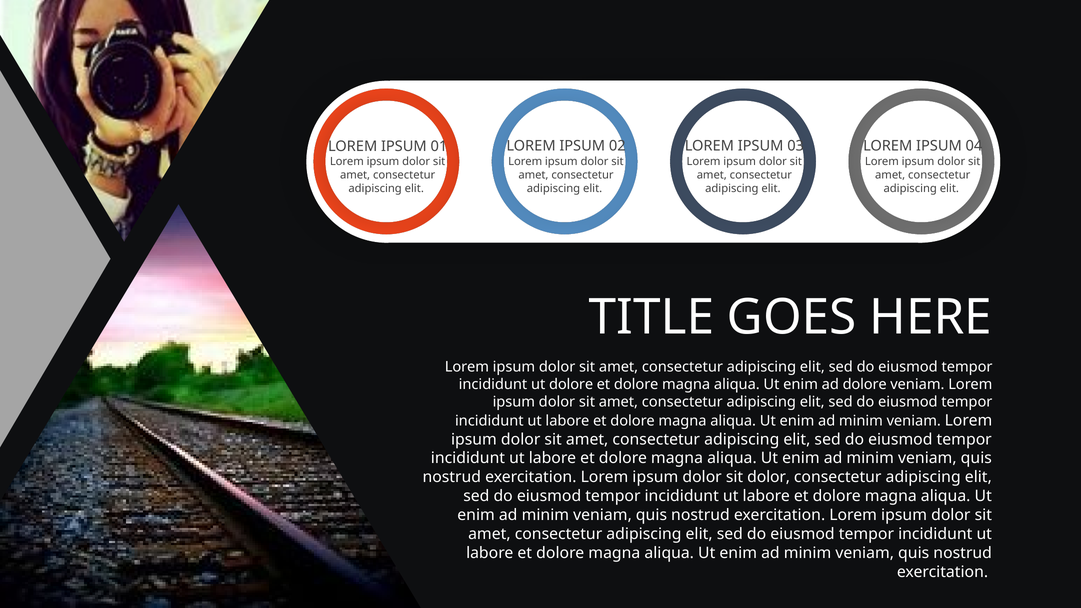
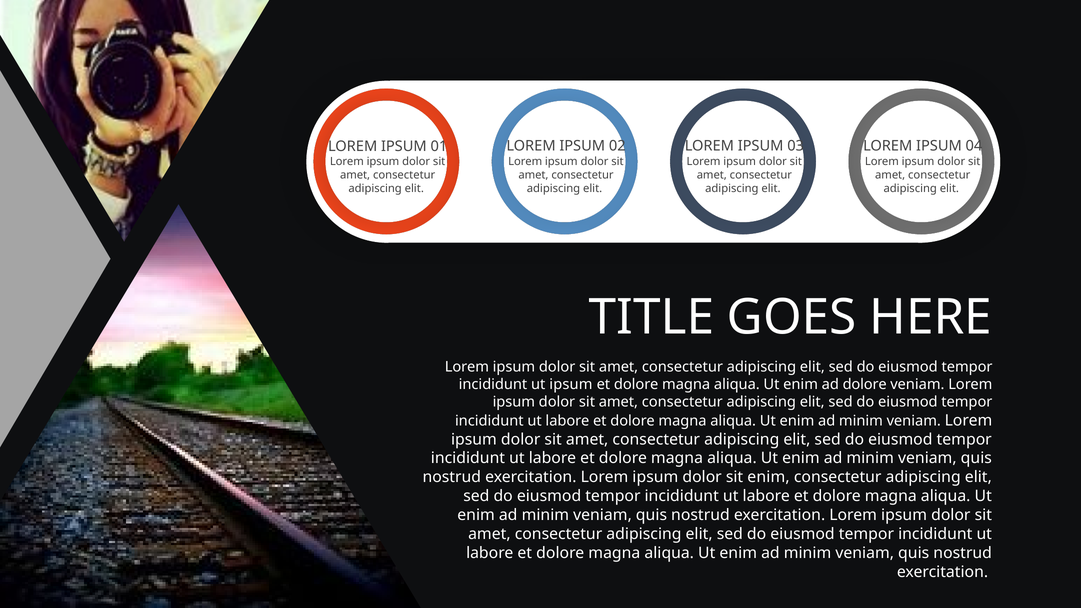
ut dolore: dolore -> ipsum
sit dolor: dolor -> enim
